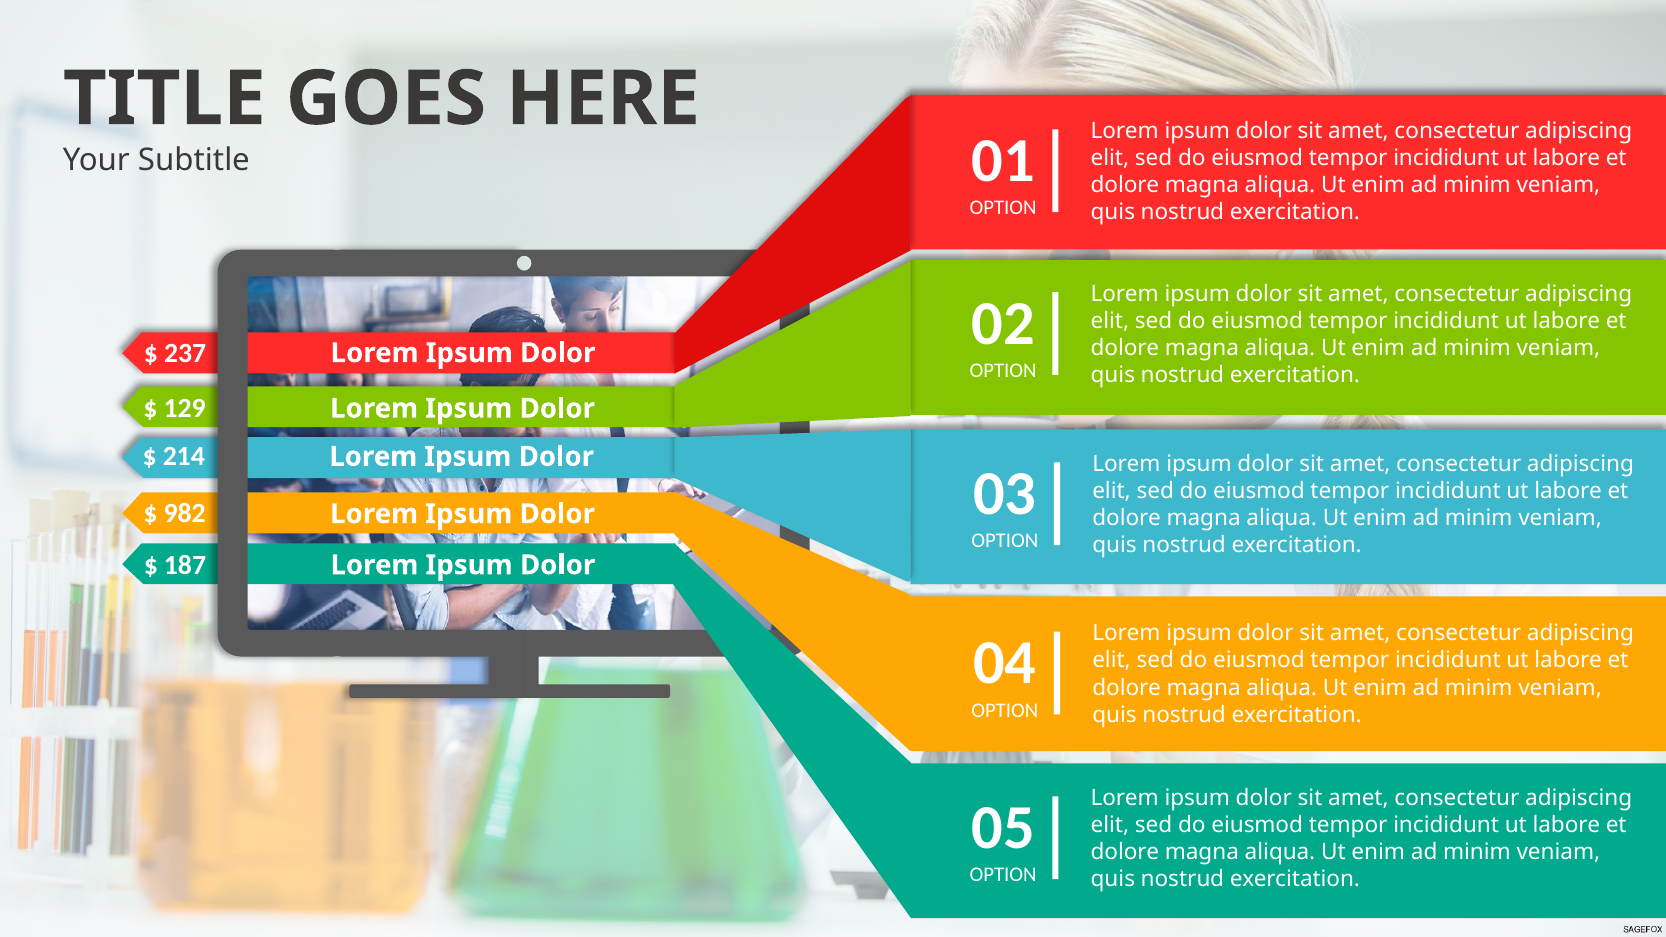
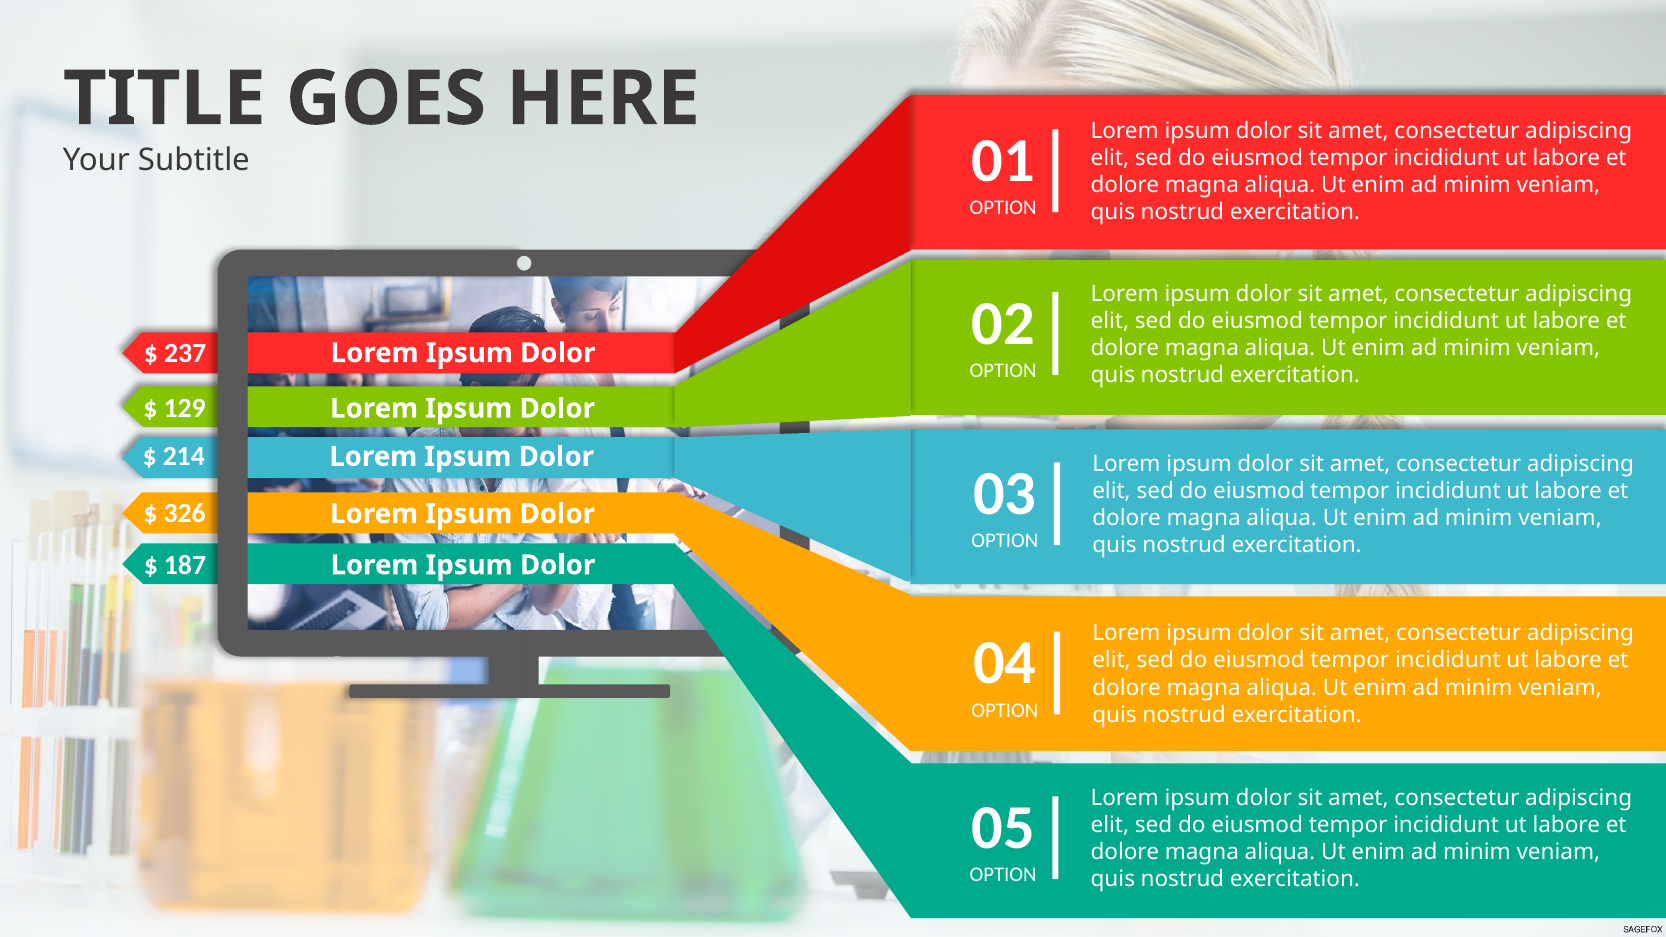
982: 982 -> 326
